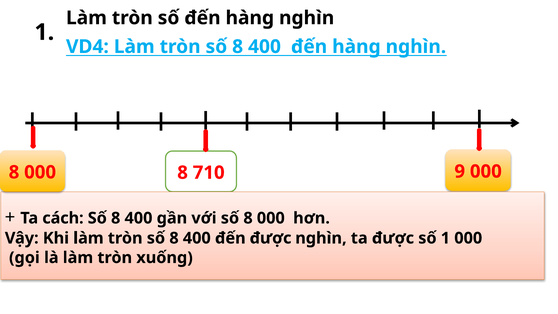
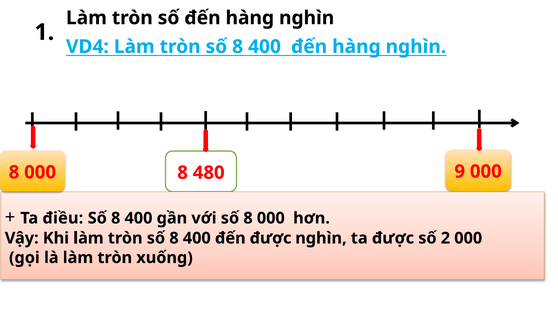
710: 710 -> 480
cách: cách -> điều
số 1: 1 -> 2
